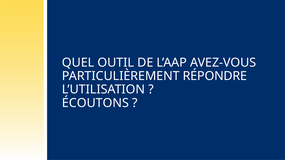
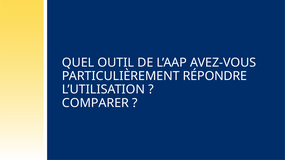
ÉCOUTONS: ÉCOUTONS -> COMPARER
